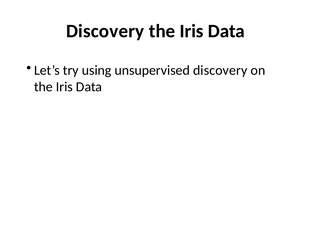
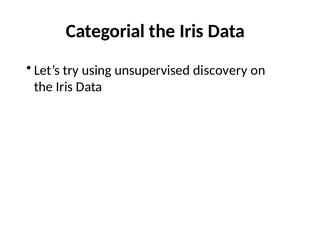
Discovery at (105, 31): Discovery -> Categorial
